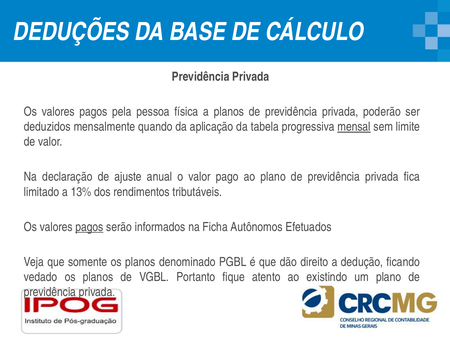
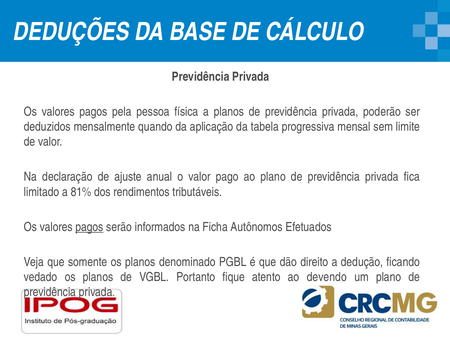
mensal underline: present -> none
13%: 13% -> 81%
existindo: existindo -> devendo
